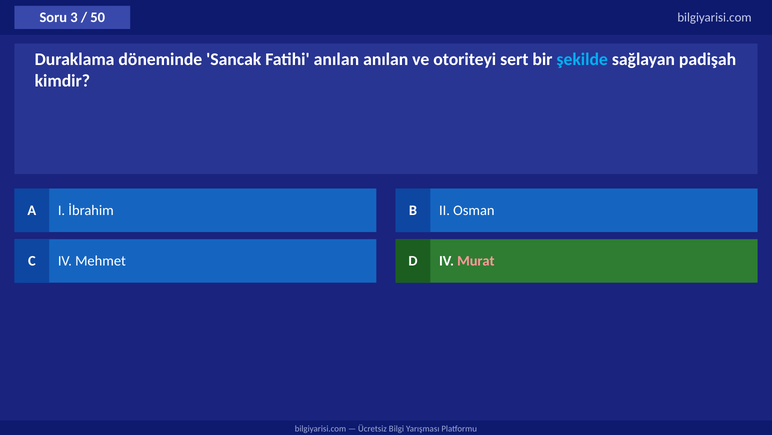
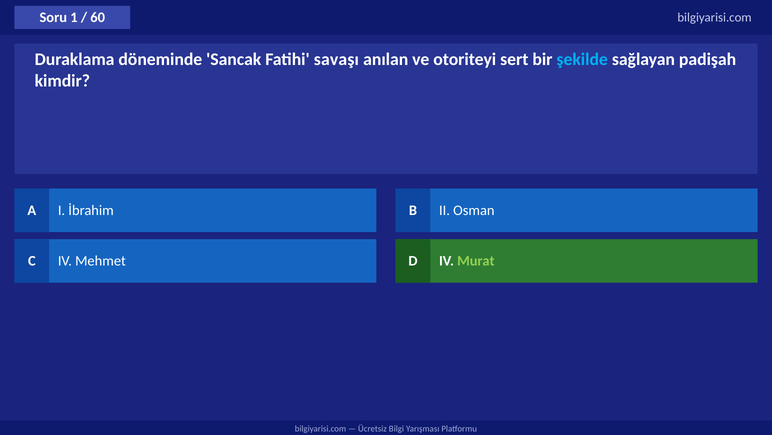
3: 3 -> 1
50: 50 -> 60
Fatihi anılan: anılan -> savaşı
Murat colour: pink -> light green
